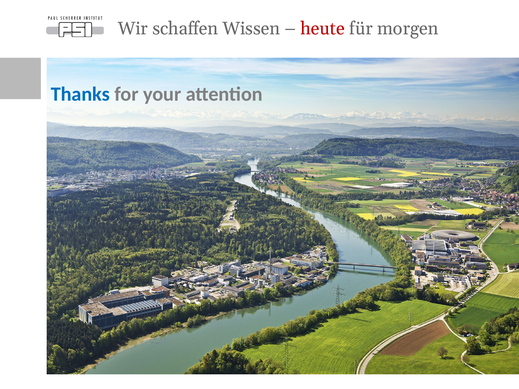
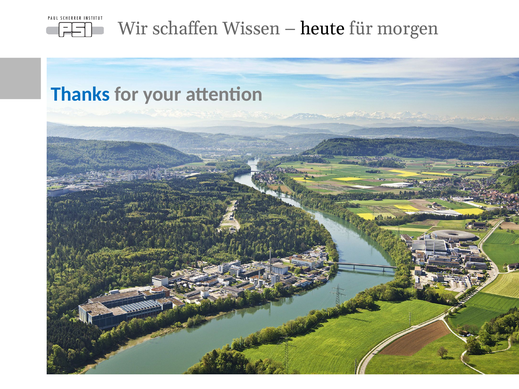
heute colour: red -> black
